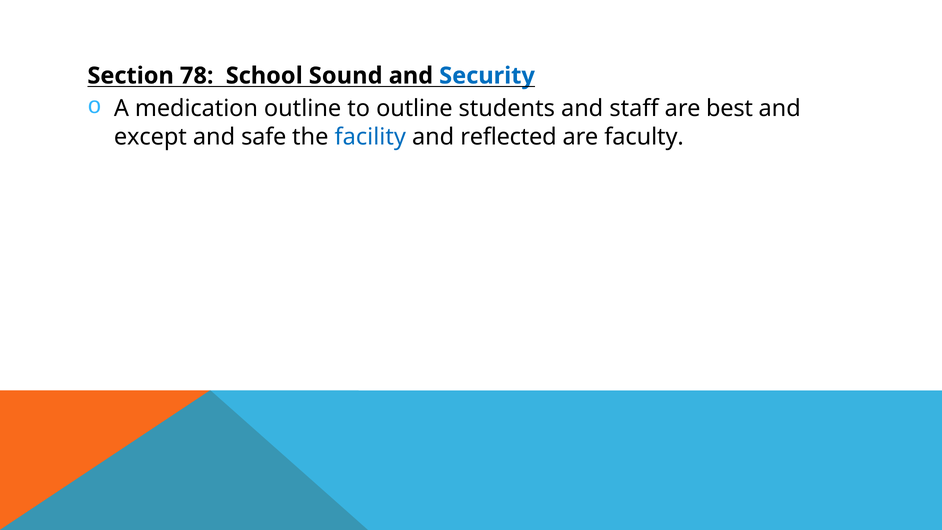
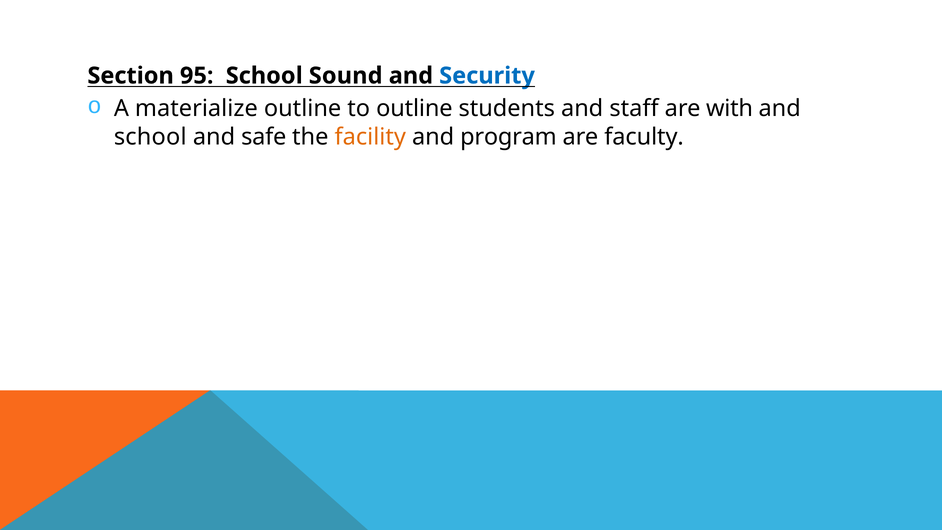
78: 78 -> 95
medication: medication -> materialize
best: best -> with
except at (150, 137): except -> school
facility colour: blue -> orange
reflected: reflected -> program
